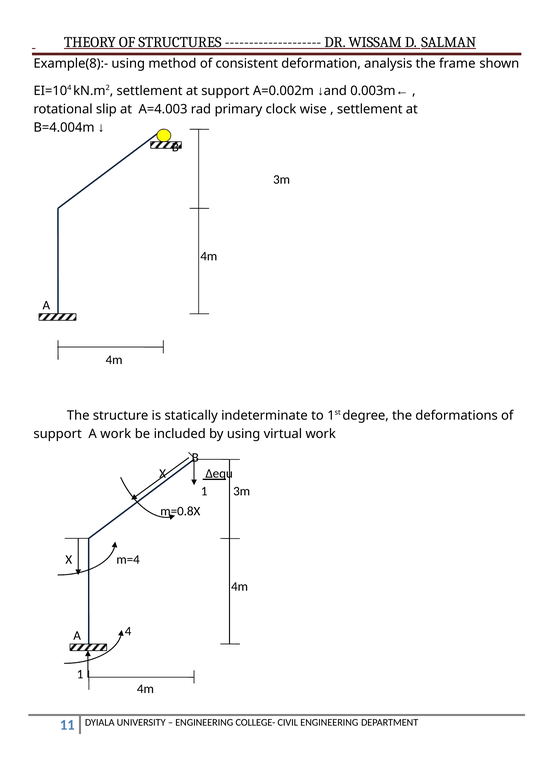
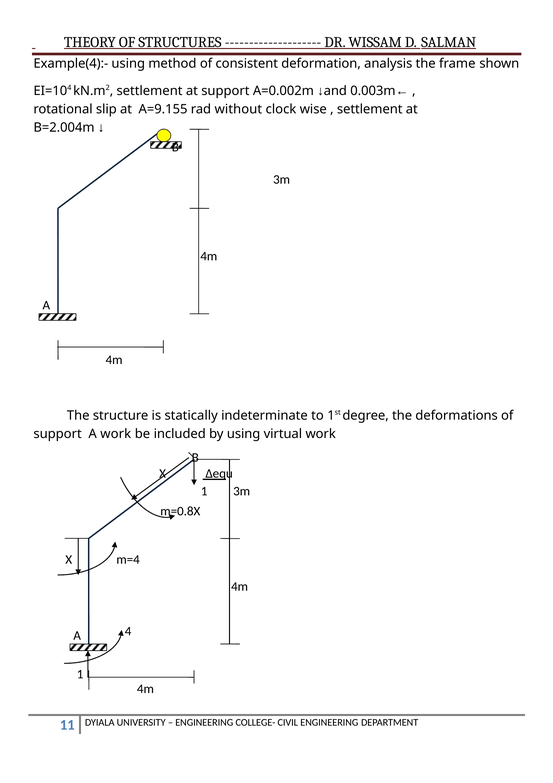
Example(8):-: Example(8):- -> Example(4):-
A=4.003: A=4.003 -> A=9.155
primary: primary -> without
B=4.004m: B=4.004m -> B=2.004m
